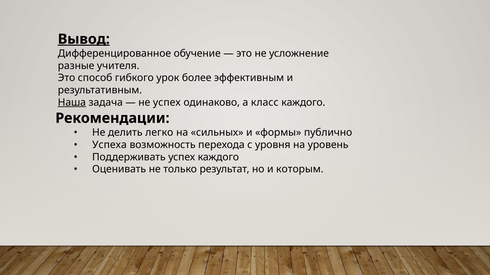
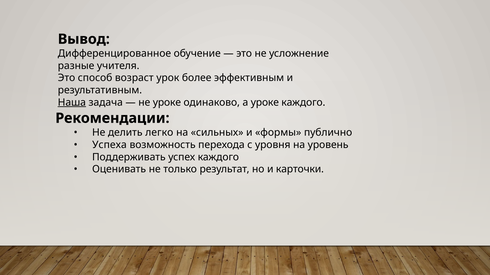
Вывод underline: present -> none
гибкого: гибкого -> возраст
не успех: успех -> уроке
а класс: класс -> уроке
которым: которым -> карточки
